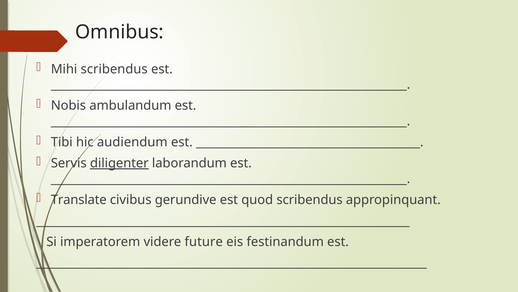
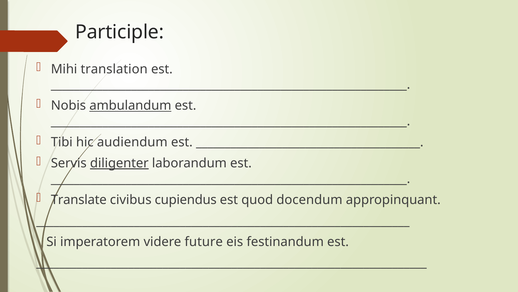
Omnibus: Omnibus -> Participle
Mihi scribendus: scribendus -> translation
ambulandum underline: none -> present
gerundive: gerundive -> cupiendus
quod scribendus: scribendus -> docendum
